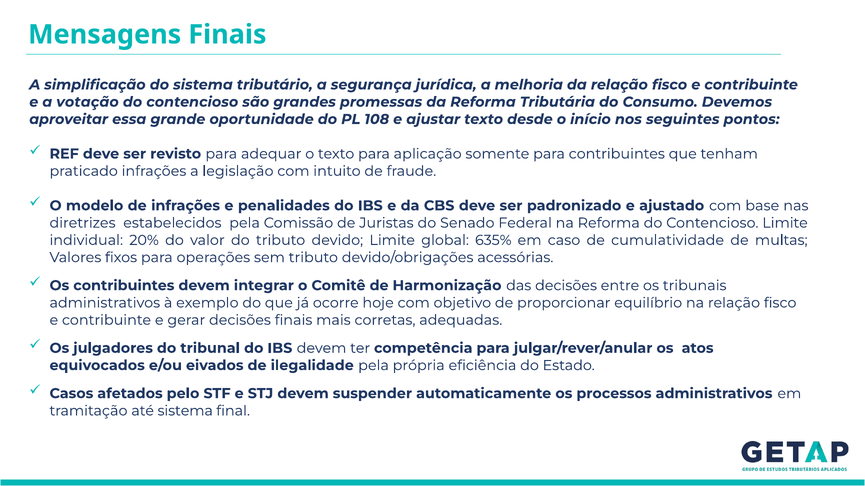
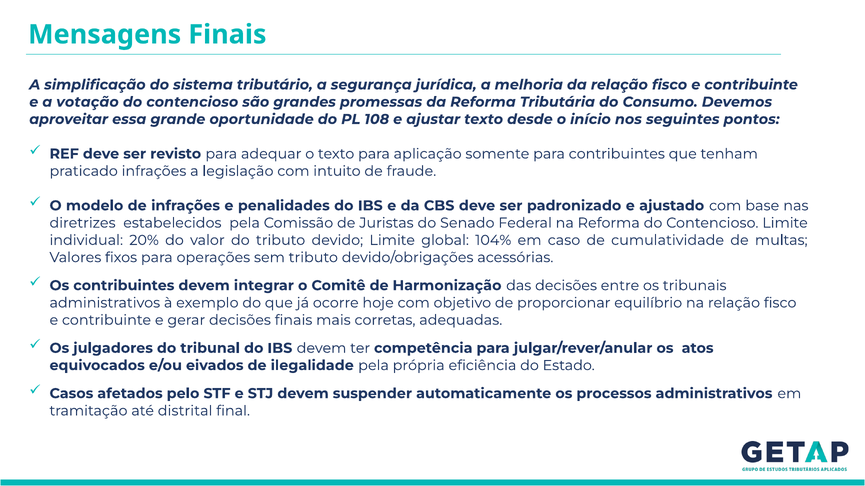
635%: 635% -> 104%
até sistema: sistema -> distrital
